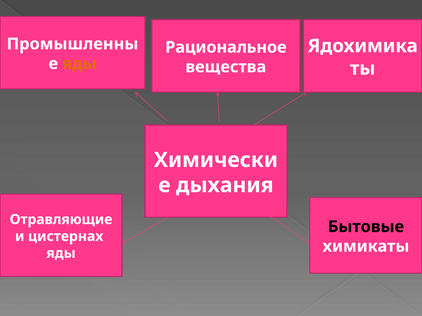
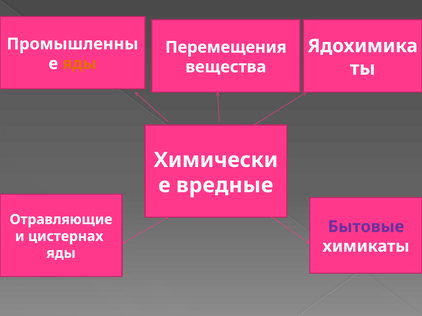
Рациональное: Рациональное -> Перемещения
дыхания: дыхания -> вредные
Бытовые colour: black -> purple
